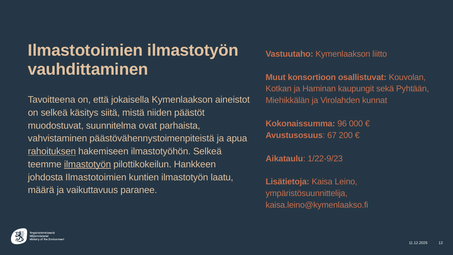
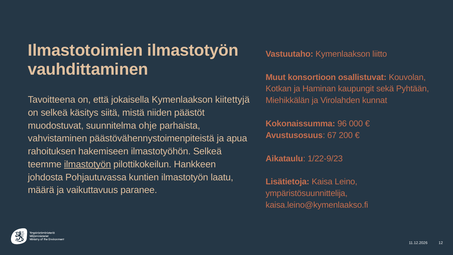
aineistot: aineistot -> kiitettyjä
ovat: ovat -> ohje
rahoituksen underline: present -> none
johdosta Ilmastotoimien: Ilmastotoimien -> Pohjautuvassa
